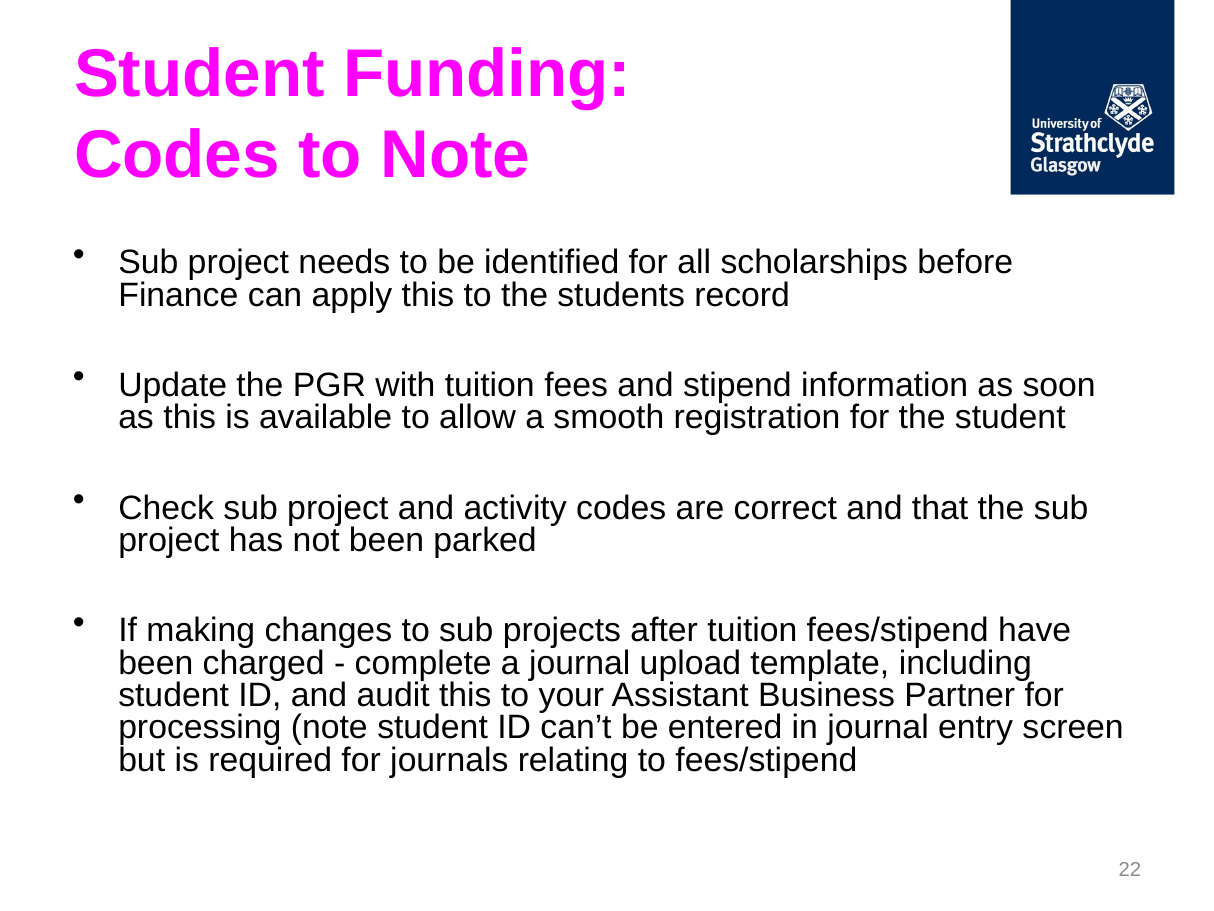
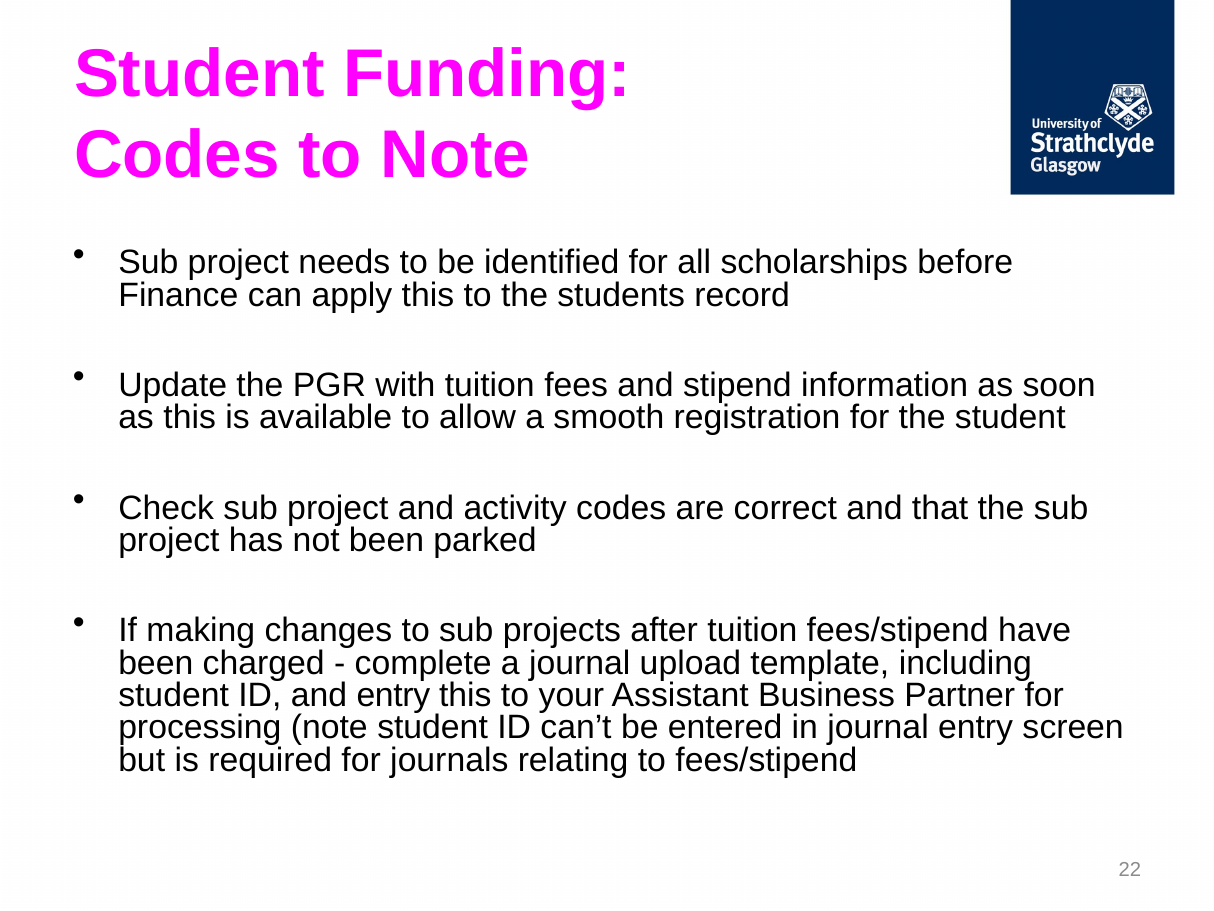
and audit: audit -> entry
